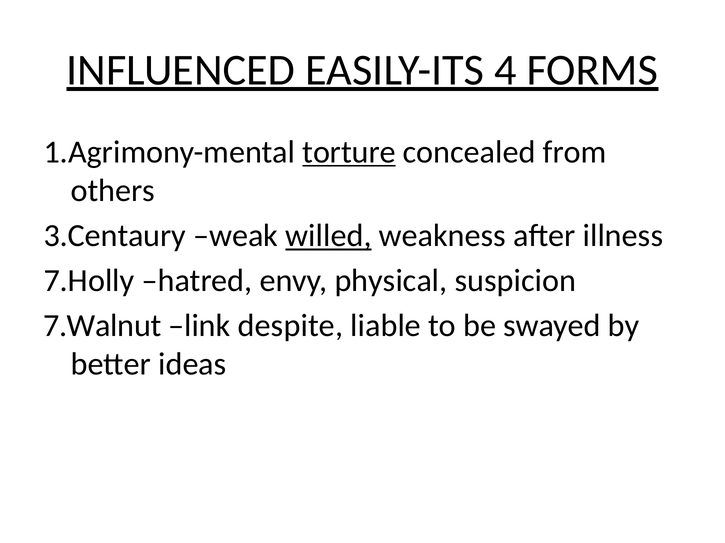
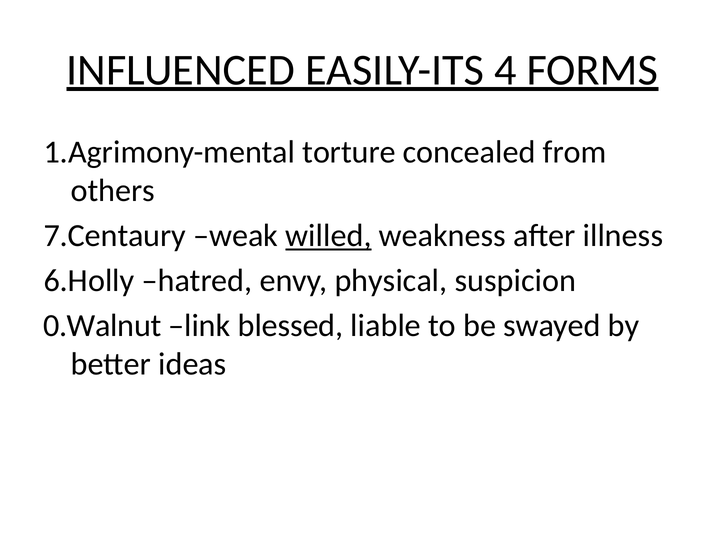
torture underline: present -> none
3.Centaury: 3.Centaury -> 7.Centaury
7.Holly: 7.Holly -> 6.Holly
7.Walnut: 7.Walnut -> 0.Walnut
despite: despite -> blessed
